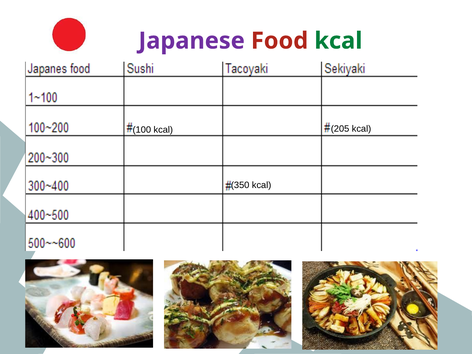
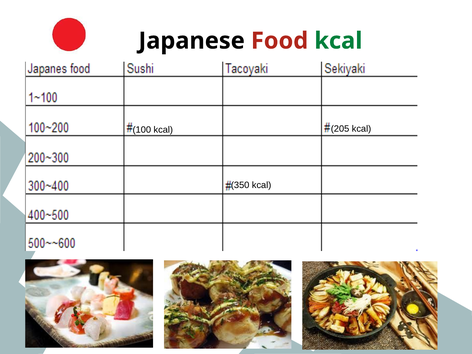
Japanese colour: purple -> black
